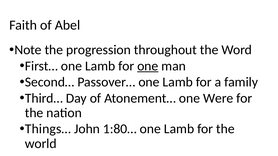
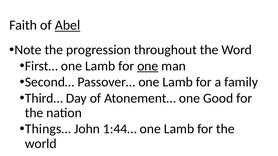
Abel underline: none -> present
Were: Were -> Good
1:80…: 1:80… -> 1:44…
